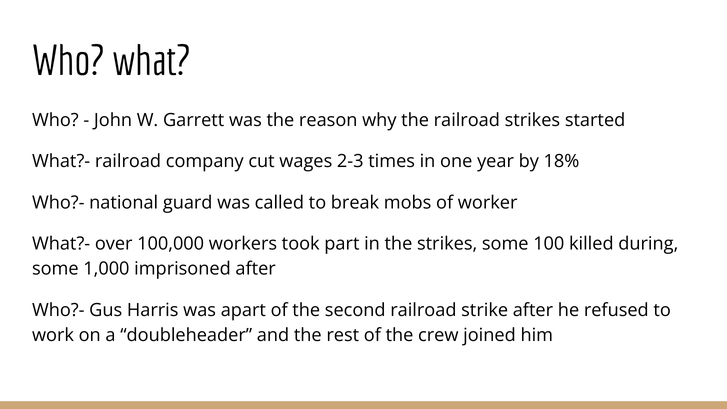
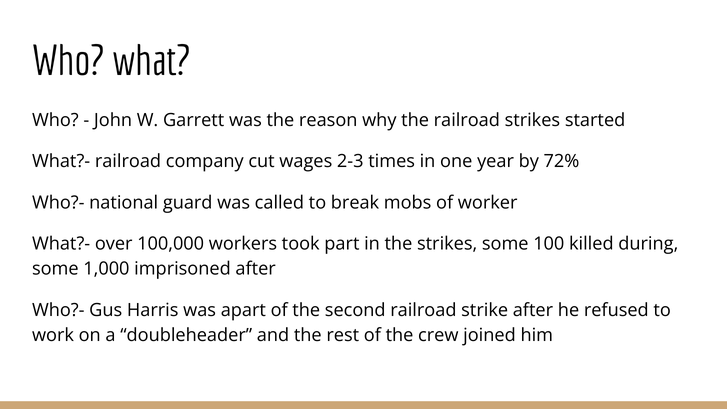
18%: 18% -> 72%
